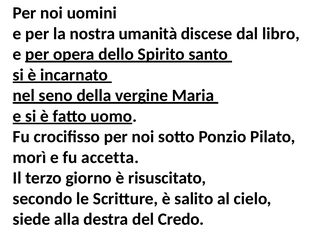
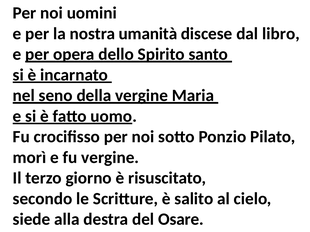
fu accetta: accetta -> vergine
Credo: Credo -> Osare
